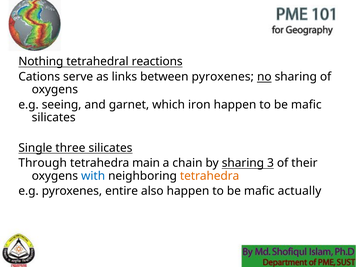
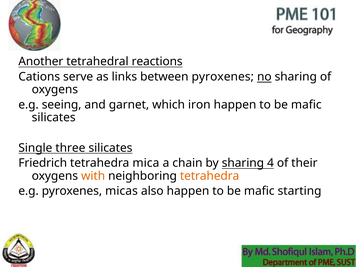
Nothing: Nothing -> Another
Through: Through -> Friedrich
main: main -> mica
3: 3 -> 4
with colour: blue -> orange
entire: entire -> micas
actually: actually -> starting
